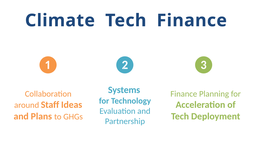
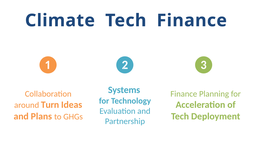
Staff: Staff -> Turn
